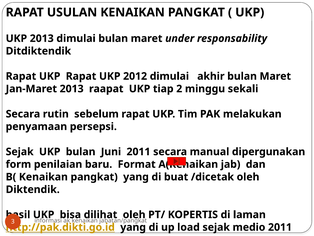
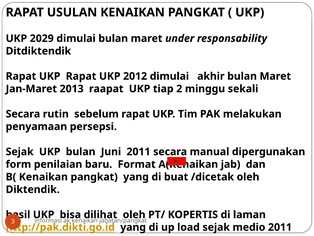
UKP 2013: 2013 -> 2029
